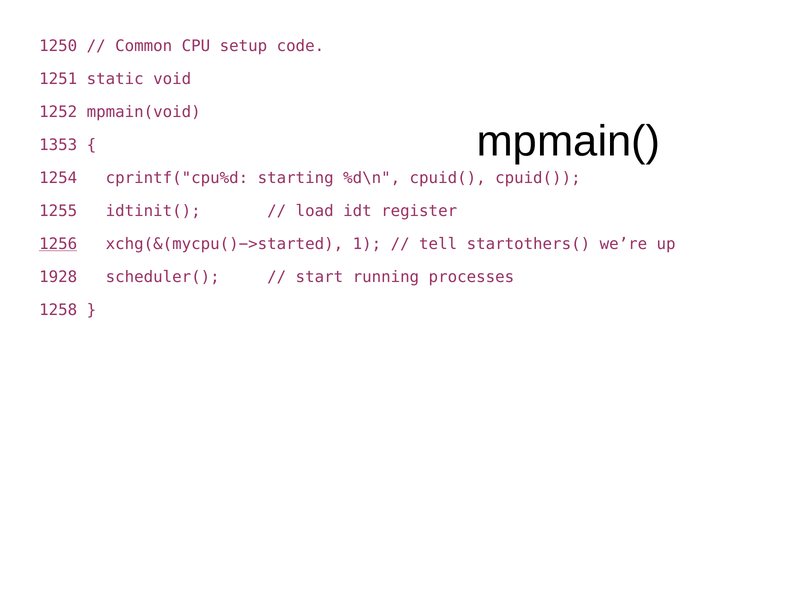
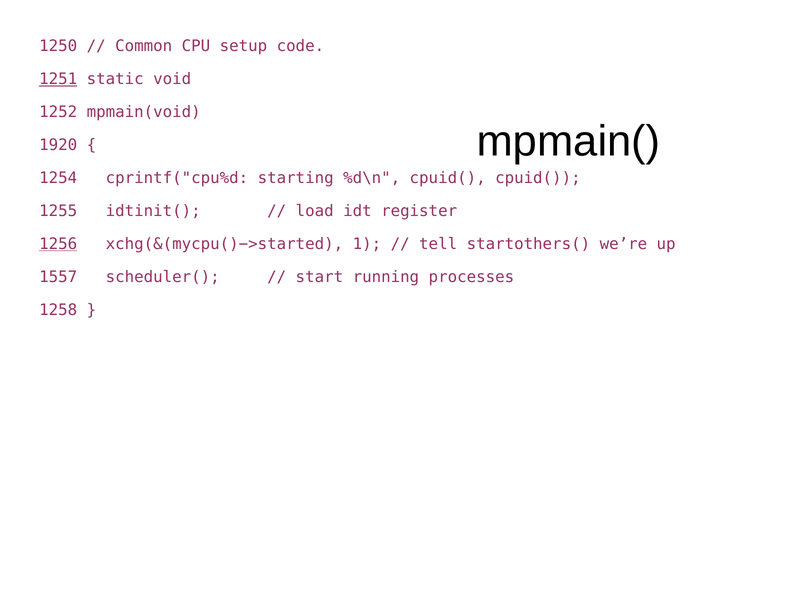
1251 underline: none -> present
1353: 1353 -> 1920
1928: 1928 -> 1557
